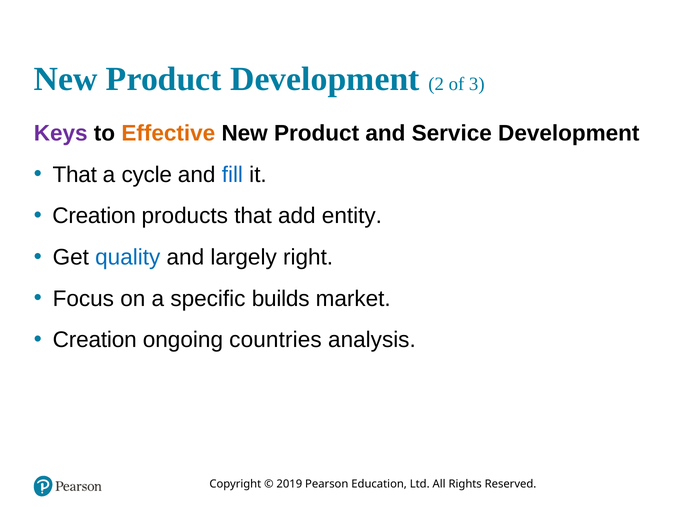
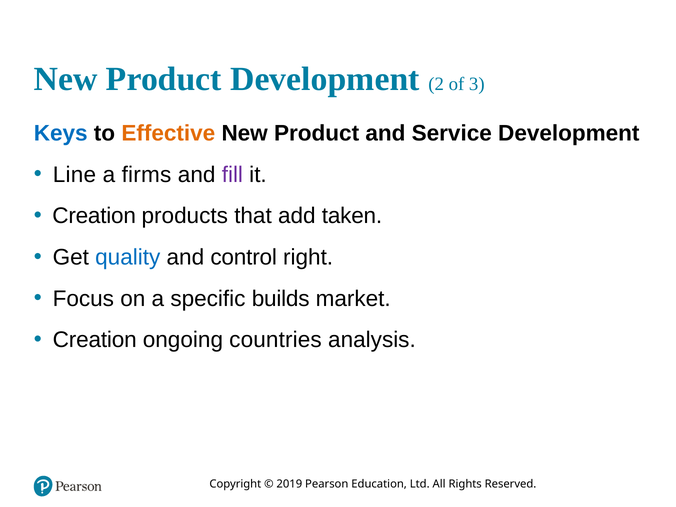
Keys colour: purple -> blue
That at (75, 175): That -> Line
cycle: cycle -> firms
fill colour: blue -> purple
entity: entity -> taken
largely: largely -> control
